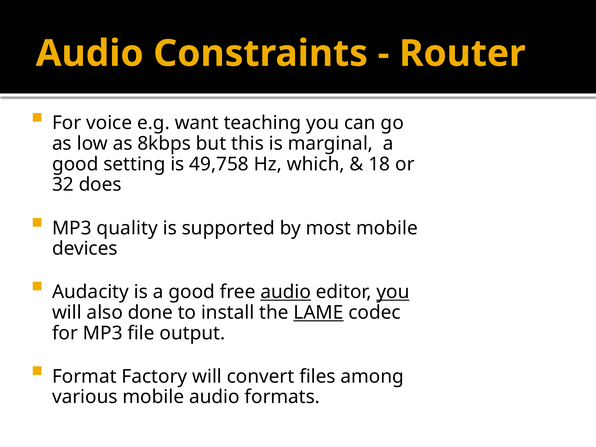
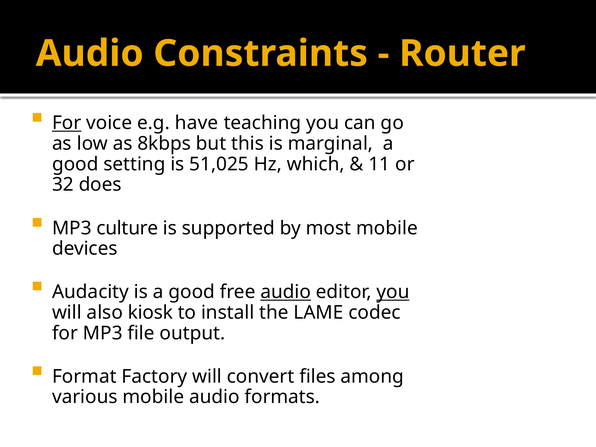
For at (67, 123) underline: none -> present
want: want -> have
49,758: 49,758 -> 51,025
18: 18 -> 11
quality: quality -> culture
done: done -> kiosk
LAME underline: present -> none
